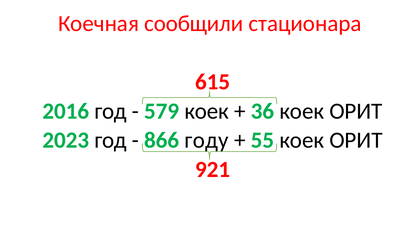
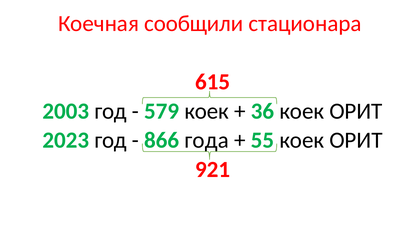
2016: 2016 -> 2003
году: году -> года
